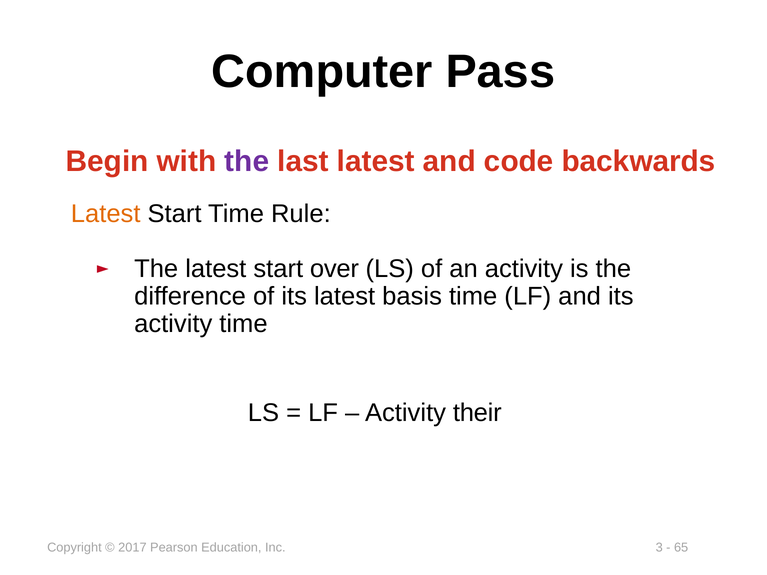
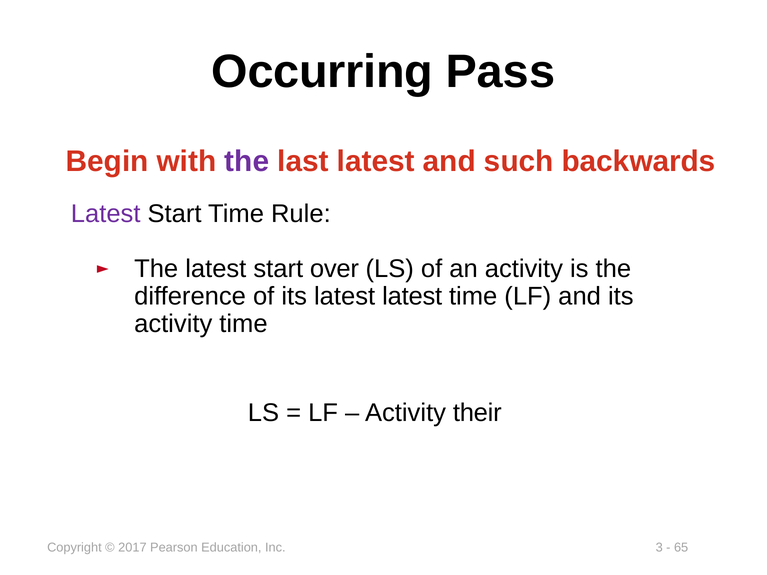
Computer: Computer -> Occurring
code: code -> such
Latest at (106, 214) colour: orange -> purple
latest basis: basis -> latest
